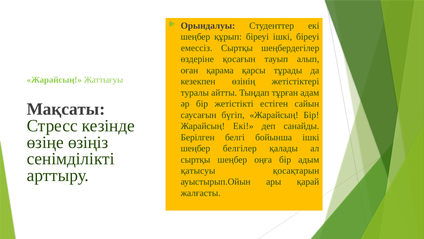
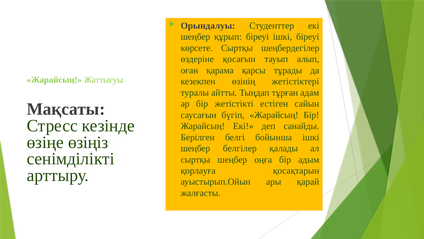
емессіз: емессіз -> көрсете
қатысуы: қатысуы -> қорлауға
